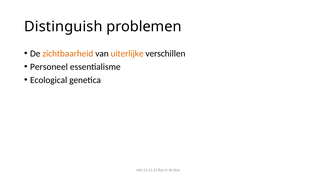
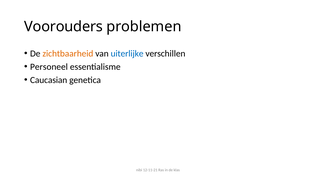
Distinguish: Distinguish -> Voorouders
uiterlijke colour: orange -> blue
Ecological: Ecological -> Caucasian
